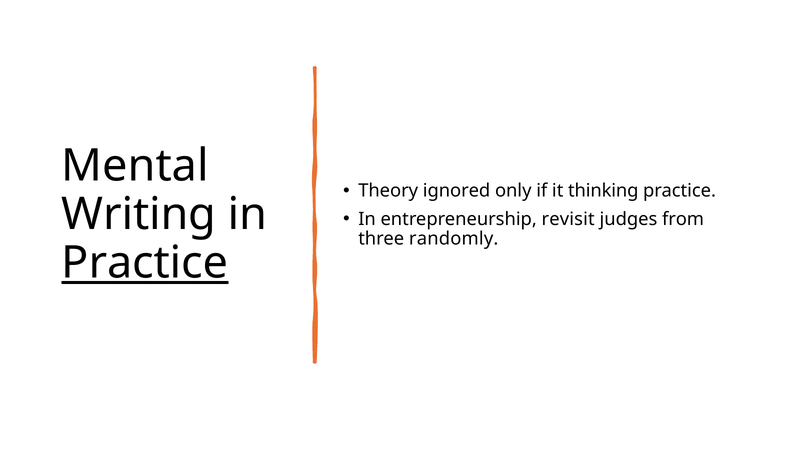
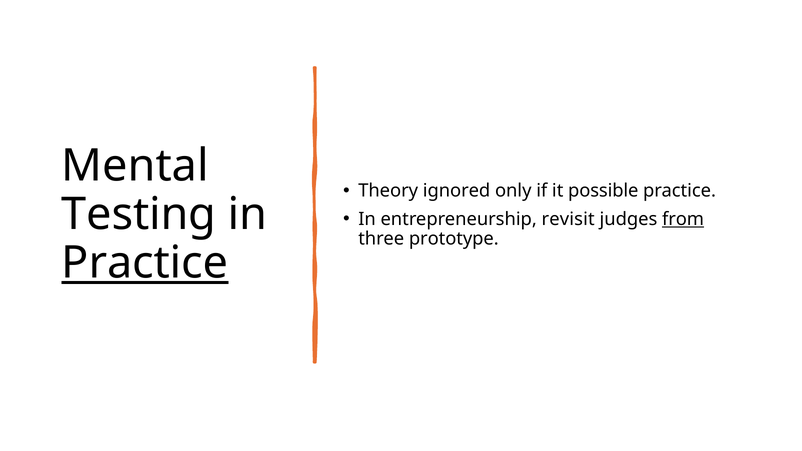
thinking: thinking -> possible
Writing: Writing -> Testing
from underline: none -> present
randomly: randomly -> prototype
